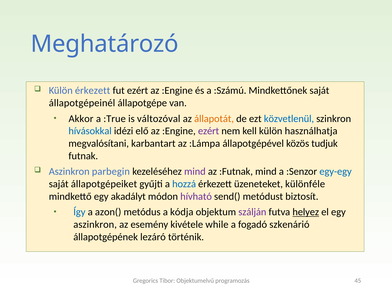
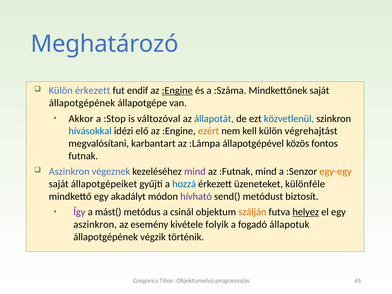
fut ezért: ezért -> endif
:Engine at (177, 91) underline: none -> present
:Számú: :Számú -> :Száma
állapotgépeinél at (82, 103): állapotgépeinél -> állapotgépének
:True: :True -> :Stop
állapotát colour: orange -> blue
ezért at (209, 131) colour: purple -> orange
használhatja: használhatja -> végrehajtást
tudjuk: tudjuk -> fontos
parbegin: parbegin -> végeznek
egy-egy colour: blue -> orange
Így colour: blue -> purple
azon(: azon( -> mást(
kódja: kódja -> csinál
szálján colour: purple -> orange
while: while -> folyik
szkenárió: szkenárió -> állapotuk
lezáró: lezáró -> végzik
